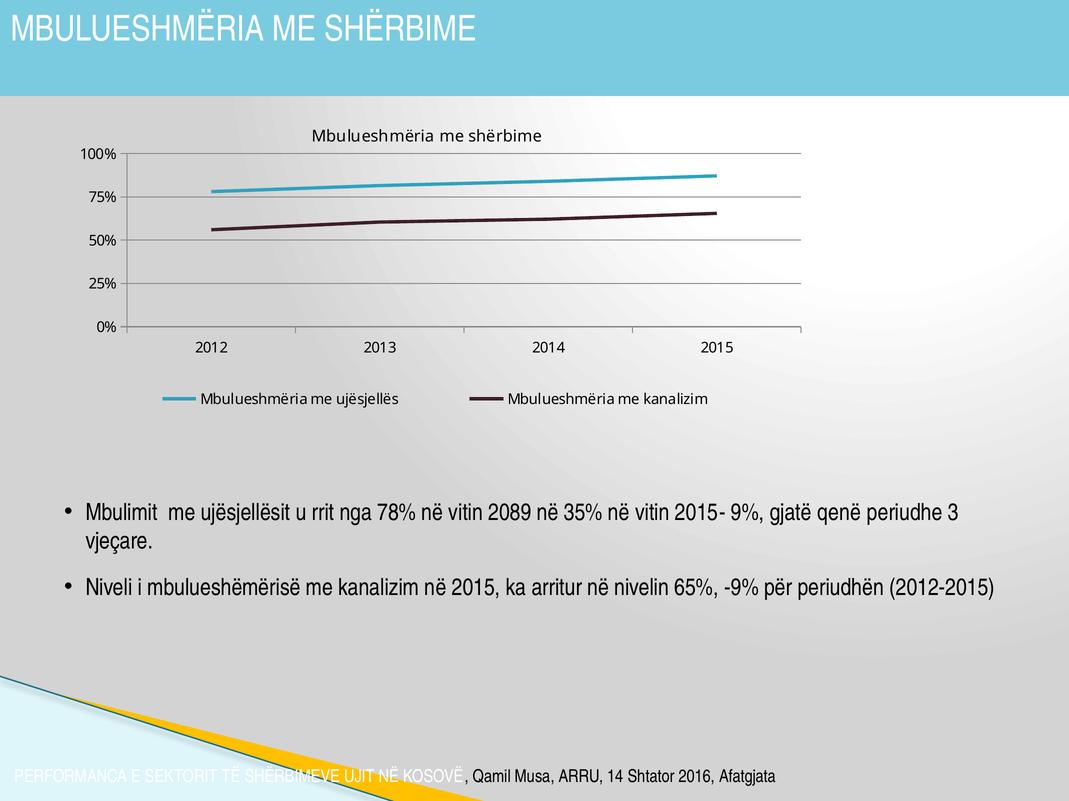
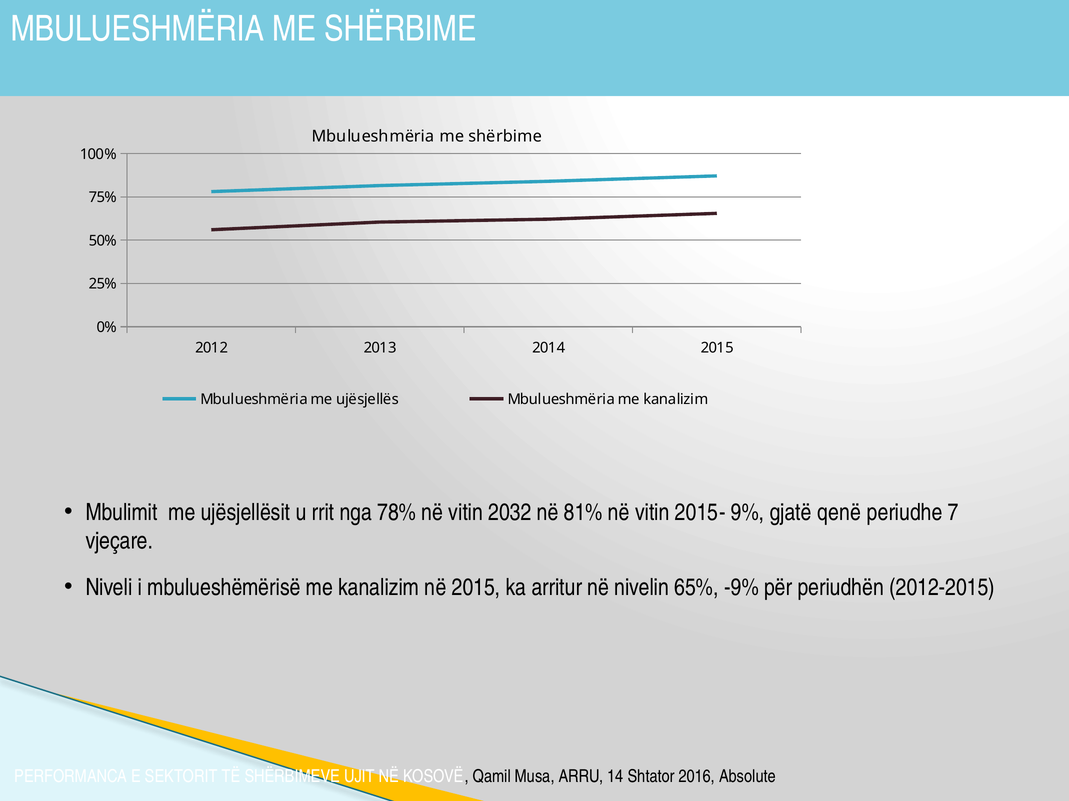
2089: 2089 -> 2032
35%: 35% -> 81%
3: 3 -> 7
Afatgjata: Afatgjata -> Absolute
